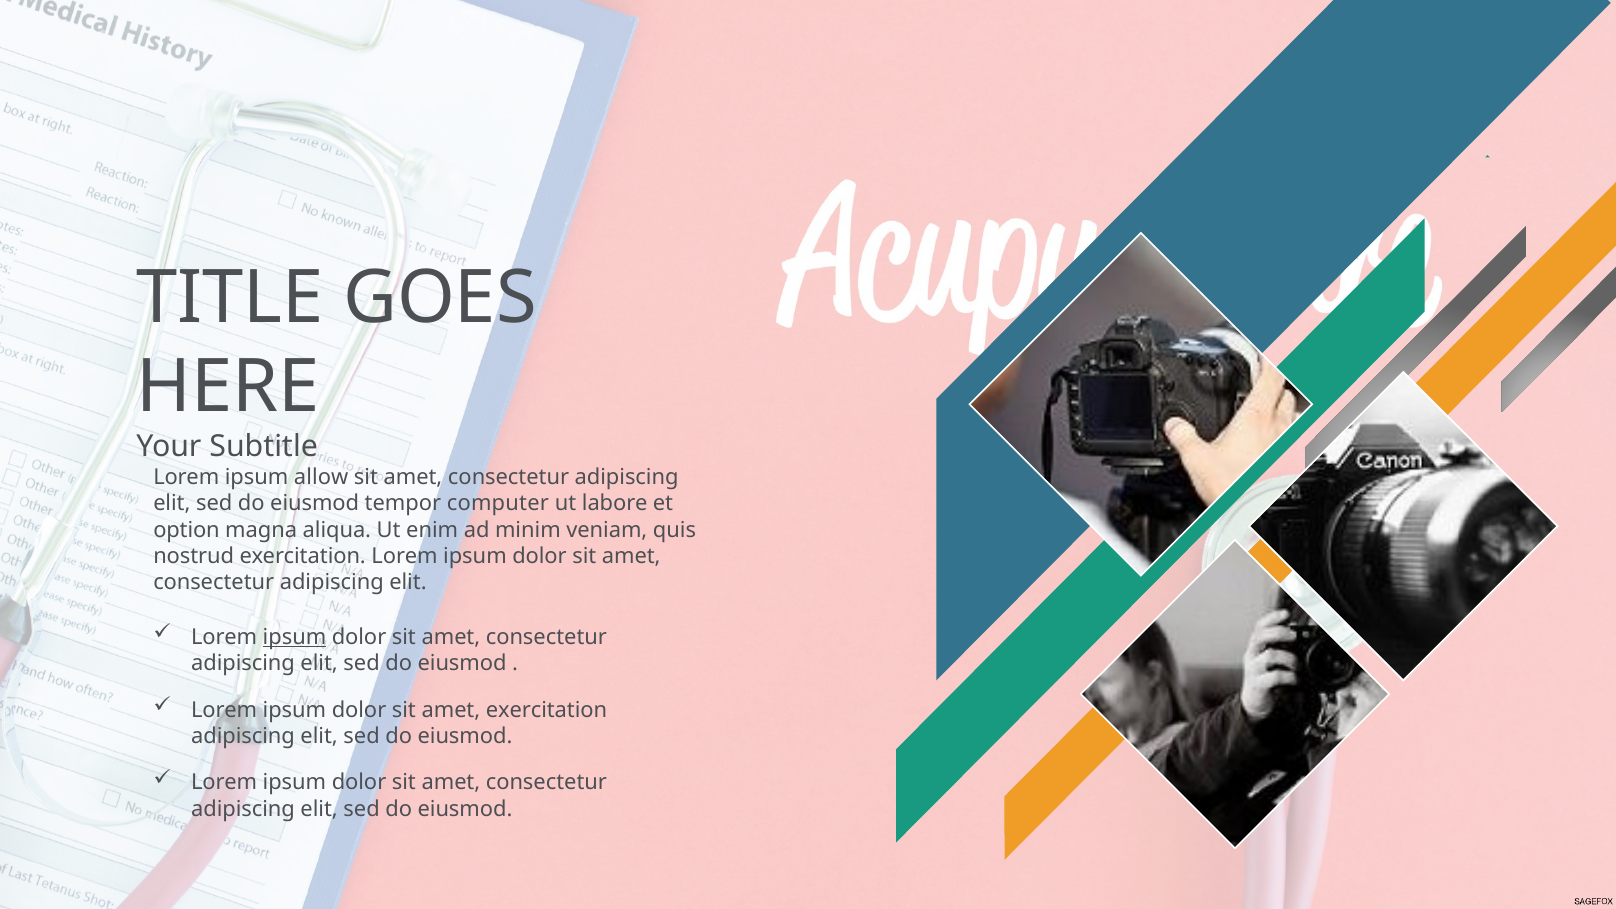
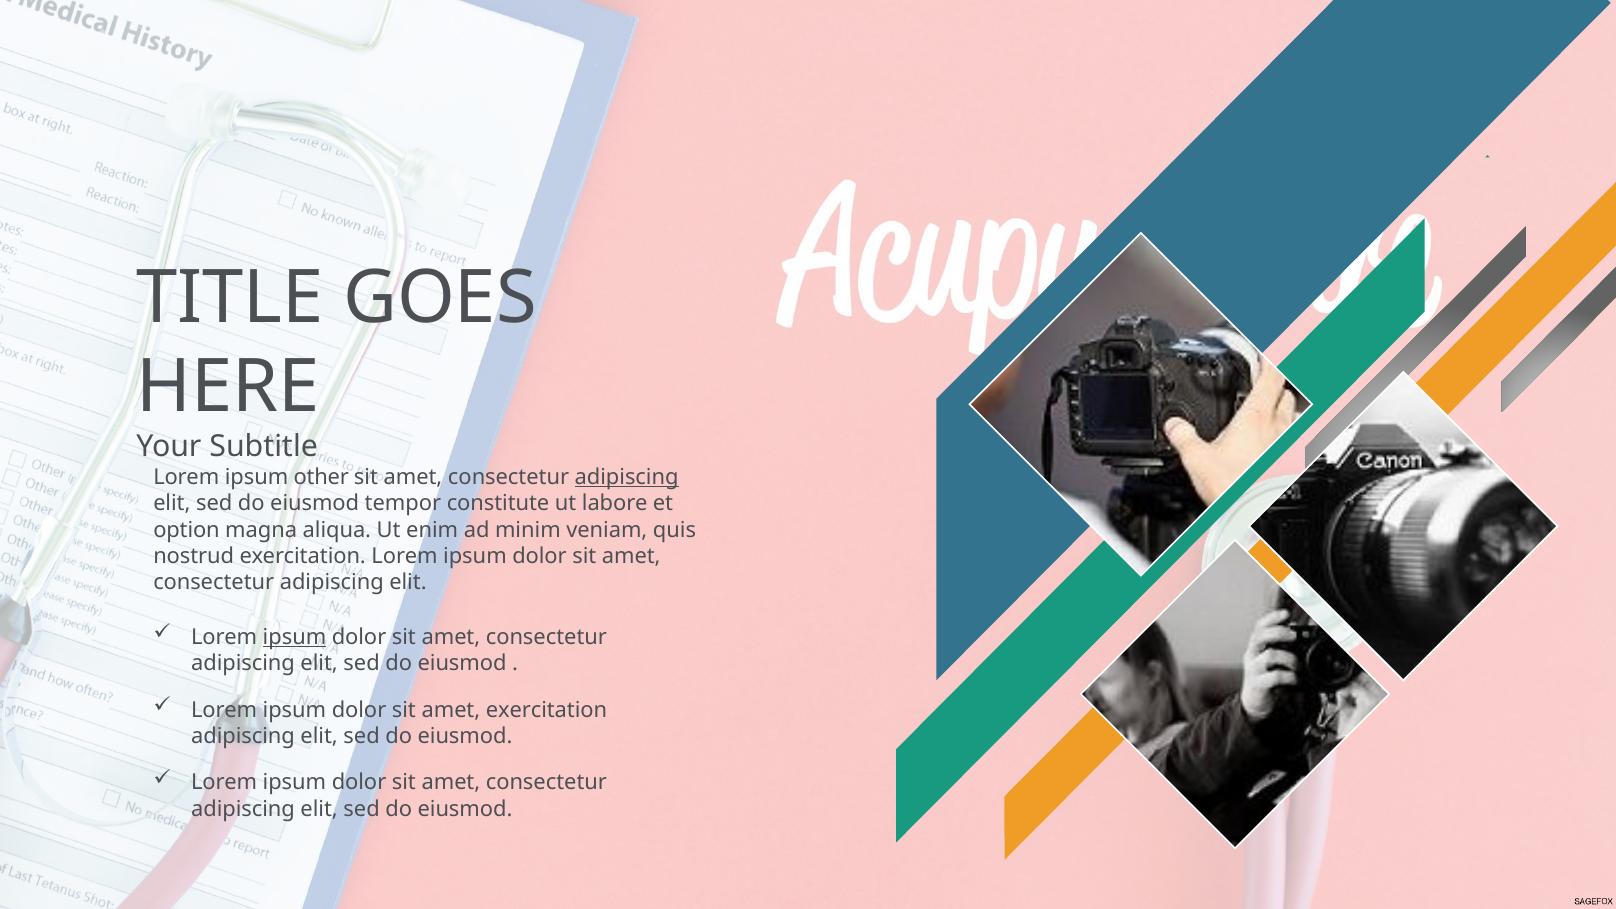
allow: allow -> other
adipiscing at (627, 477) underline: none -> present
computer: computer -> constitute
